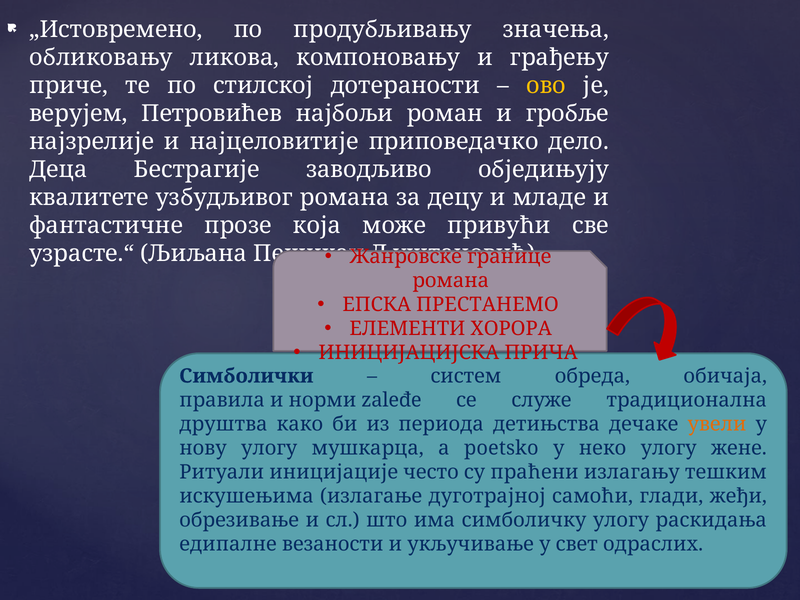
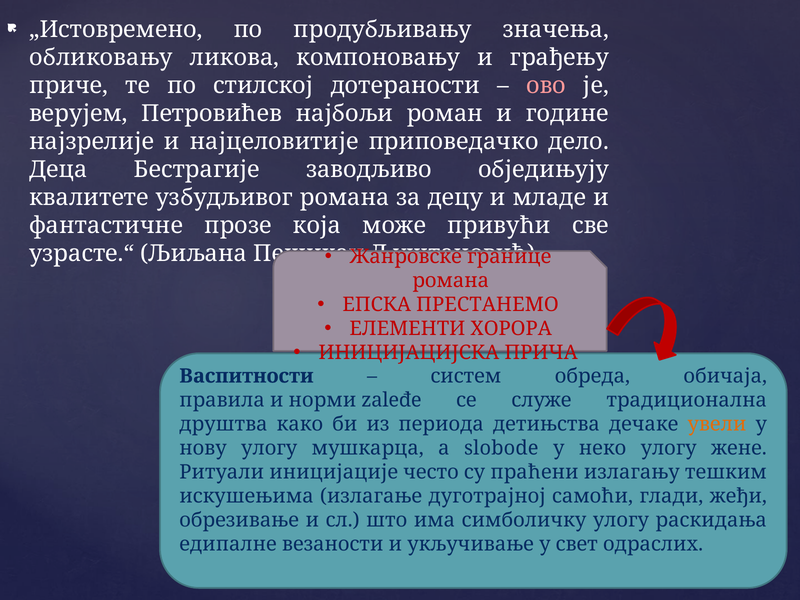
ово colour: yellow -> pink
гробље: гробље -> године
Симболички: Симболички -> Васпитности
poetsko: poetsko -> slobode
